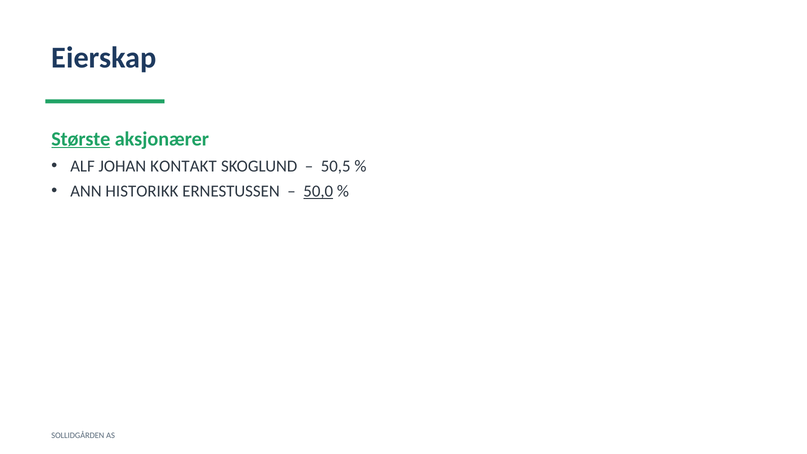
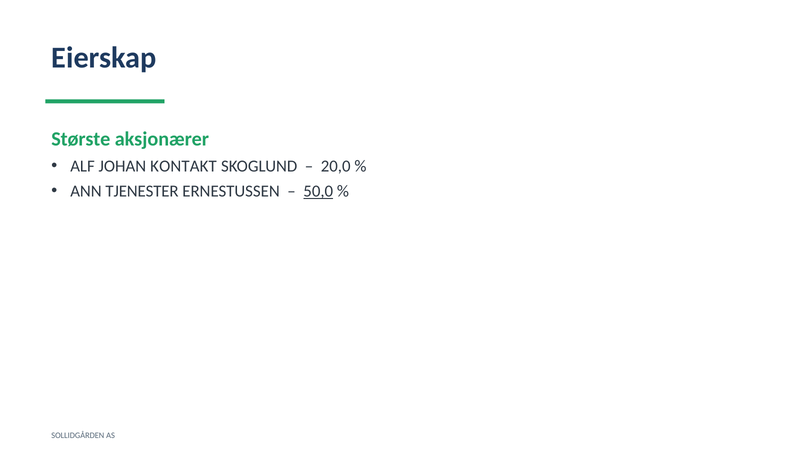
Største underline: present -> none
50,5: 50,5 -> 20,0
HISTORIKK: HISTORIKK -> TJENESTER
